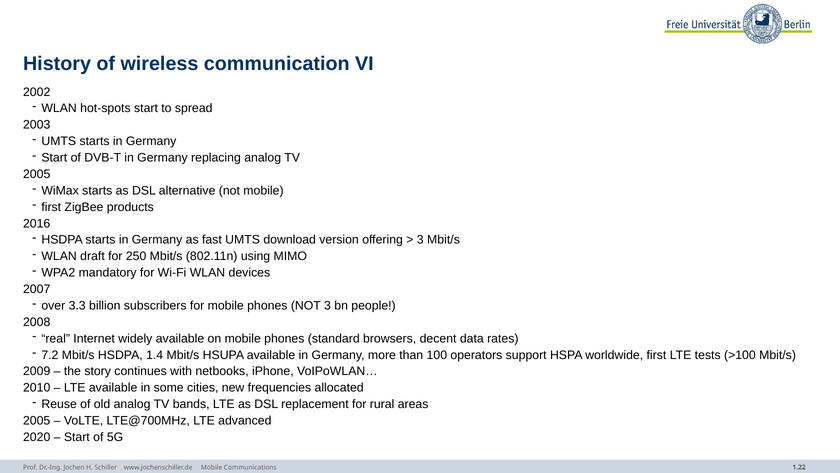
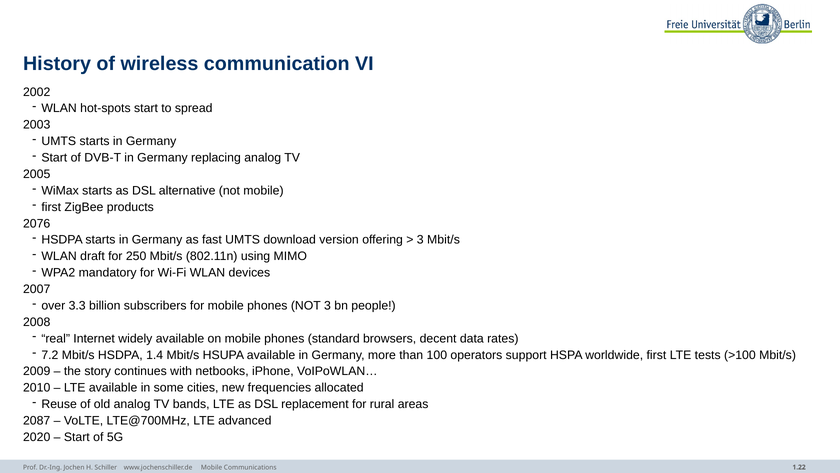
2016: 2016 -> 2076
2005 at (37, 420): 2005 -> 2087
